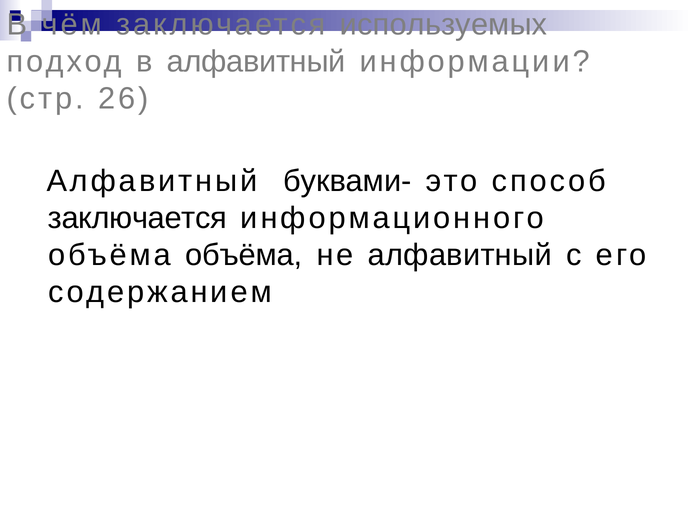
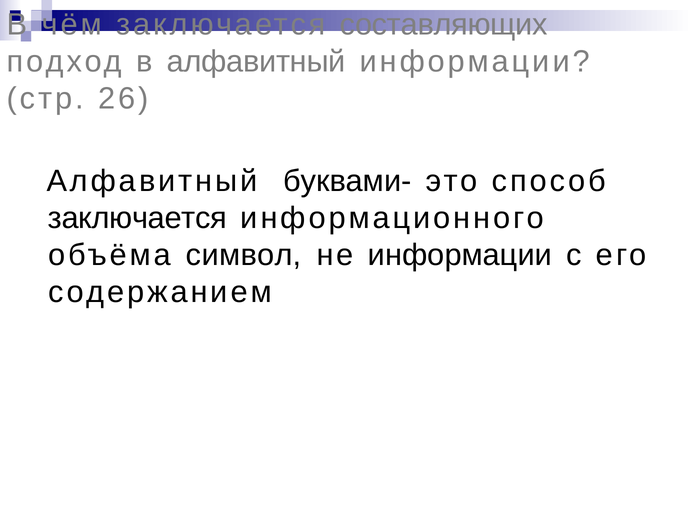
используемых: используемых -> составляющих
объёма объёма: объёма -> символ
не алфавитный: алфавитный -> информации
